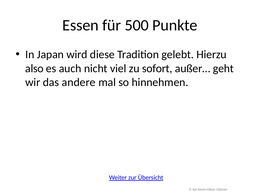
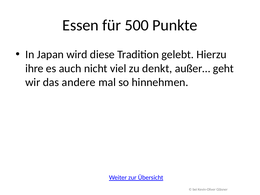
also: also -> ihre
sofort: sofort -> denkt
